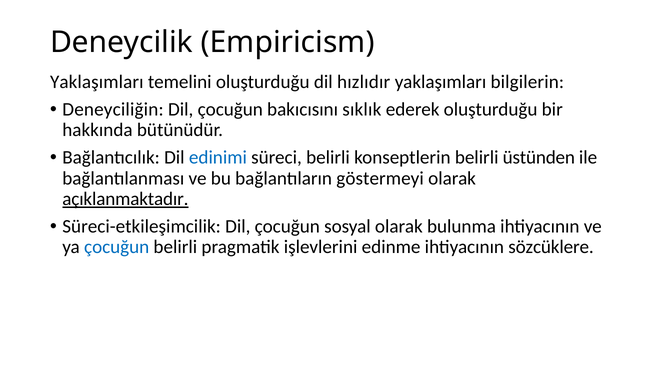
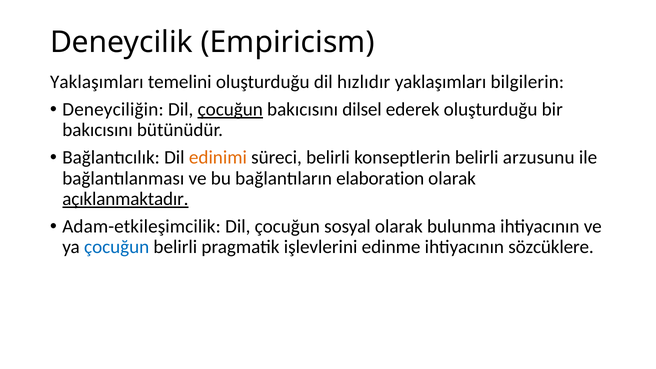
çocuğun at (230, 109) underline: none -> present
sıklık: sıklık -> dilsel
hakkında at (97, 130): hakkında -> bakıcısını
edinimi colour: blue -> orange
üstünden: üstünden -> arzusunu
göstermeyi: göstermeyi -> elaboration
Süreci-etkileşimcilik: Süreci-etkileşimcilik -> Adam-etkileşimcilik
